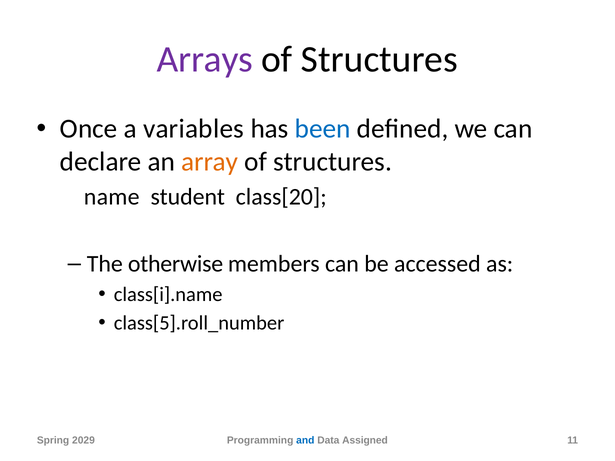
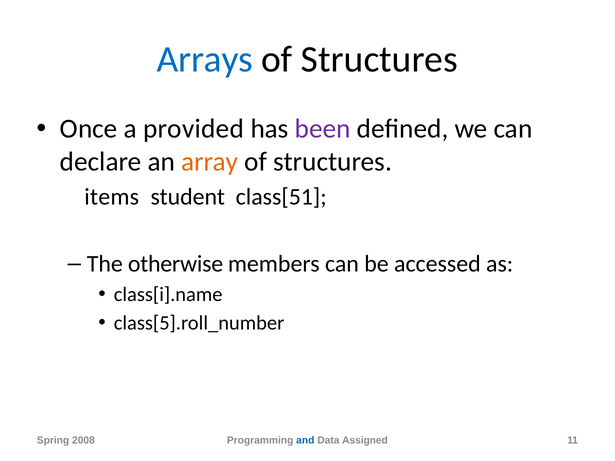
Arrays colour: purple -> blue
variables: variables -> provided
been colour: blue -> purple
name: name -> items
class[20: class[20 -> class[51
2029: 2029 -> 2008
